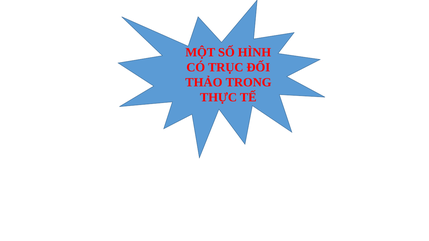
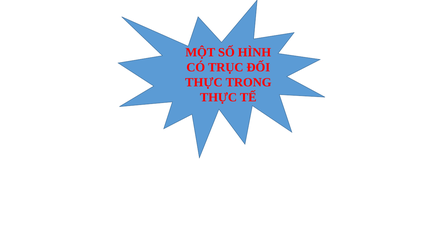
THẢO at (204, 83): THẢO -> THỰC
